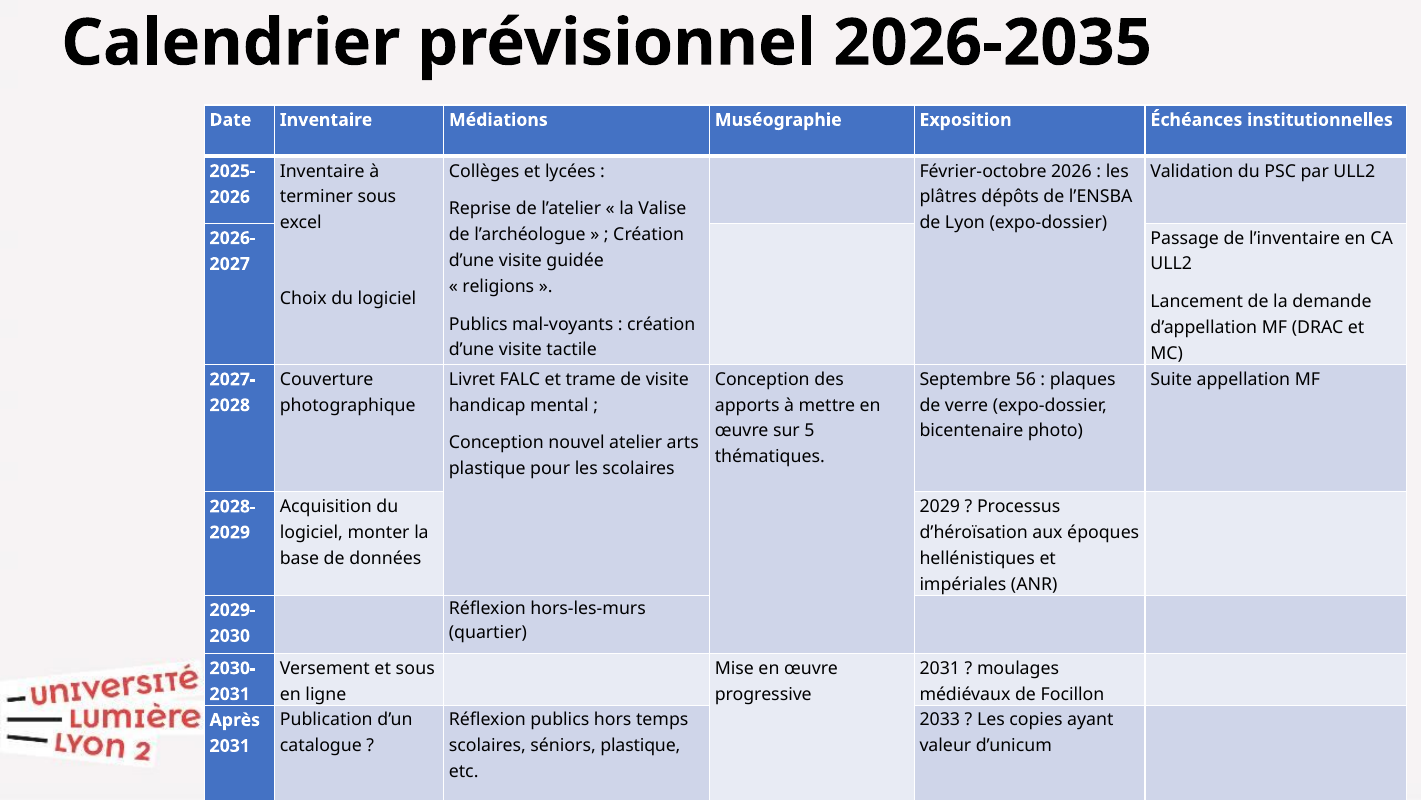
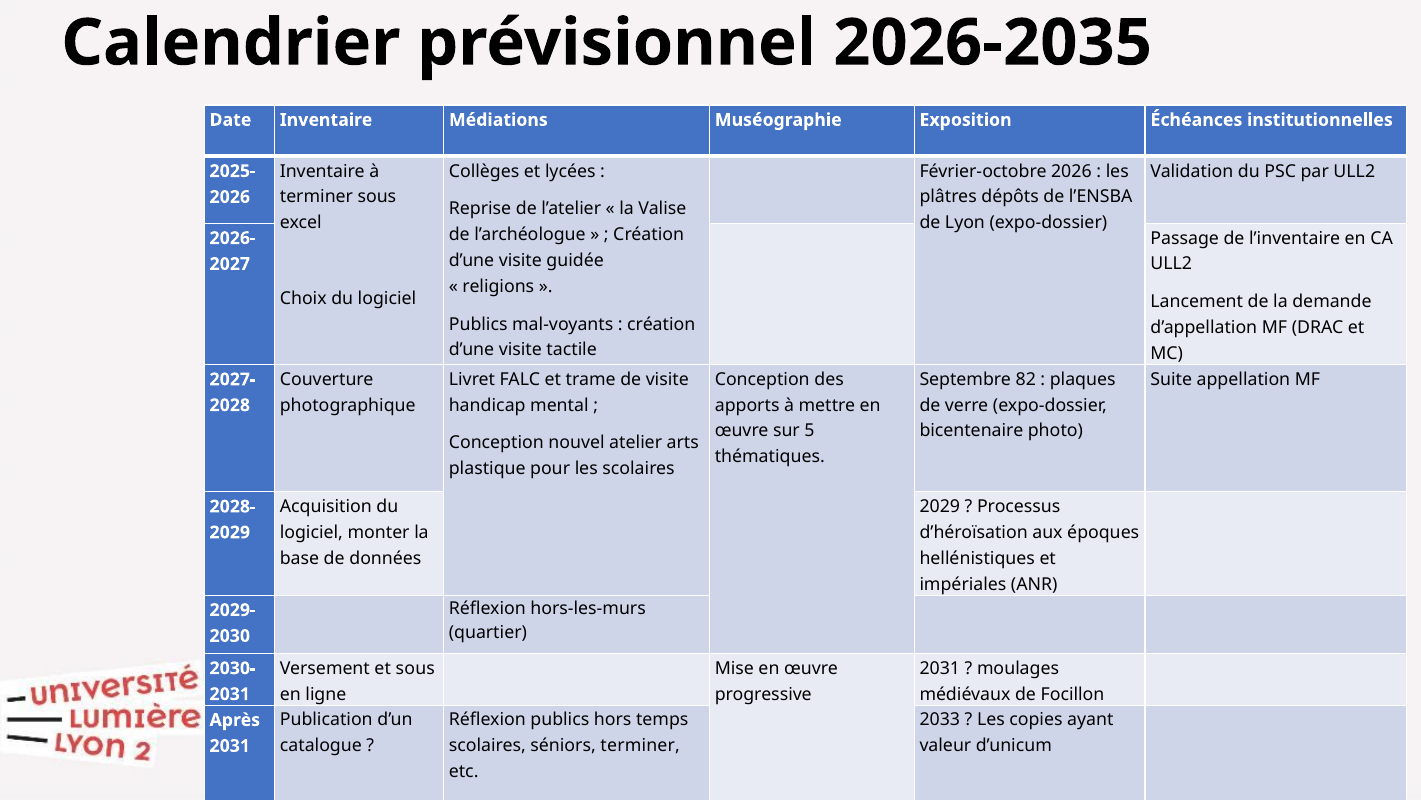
56: 56 -> 82
séniors plastique: plastique -> terminer
